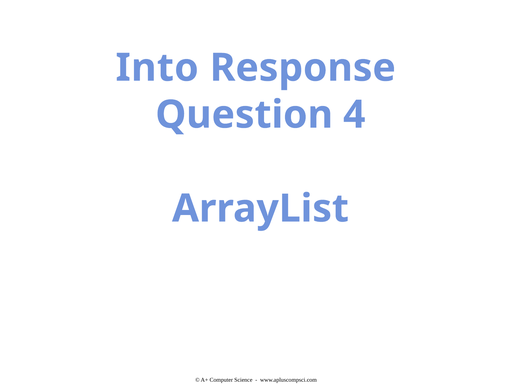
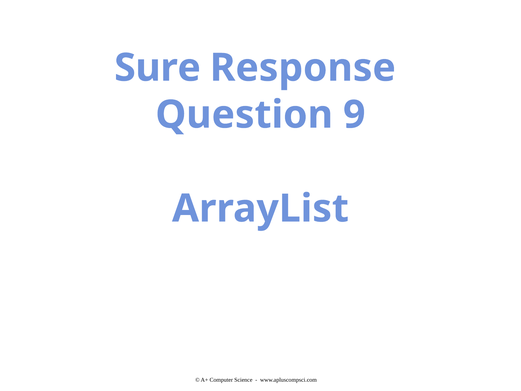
Into: Into -> Sure
4: 4 -> 9
